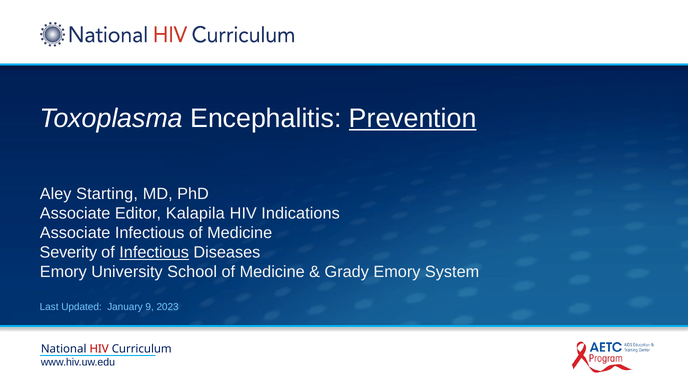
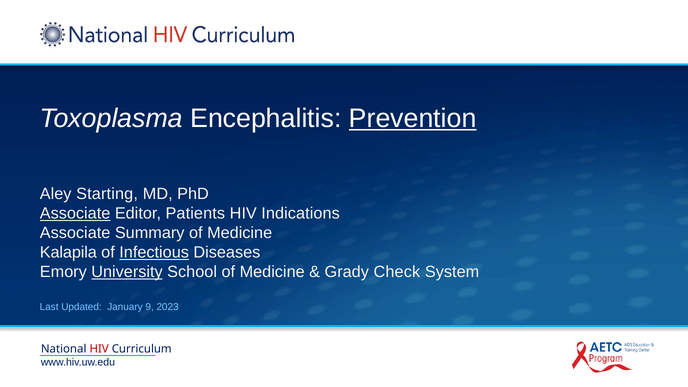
Associate at (75, 214) underline: none -> present
Kalapila: Kalapila -> Patients
Associate Infectious: Infectious -> Summary
Severity: Severity -> Kalapila
University underline: none -> present
Grady Emory: Emory -> Check
